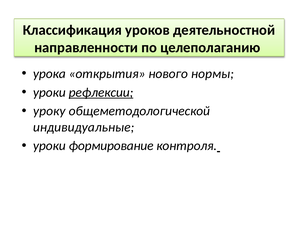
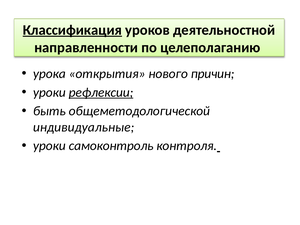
Классификация underline: none -> present
нормы: нормы -> причин
уроку: уроку -> быть
формирование: формирование -> самоконтроль
